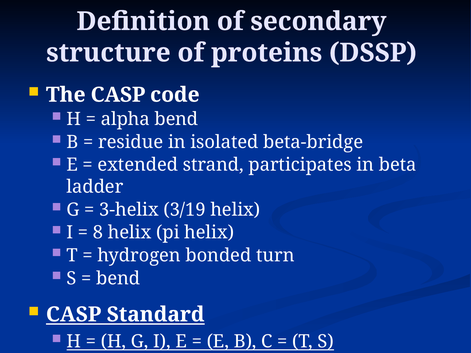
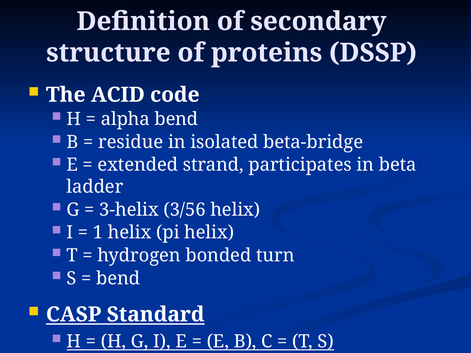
The CASP: CASP -> ACID
3/19: 3/19 -> 3/56
8: 8 -> 1
